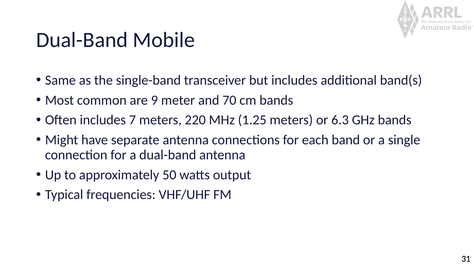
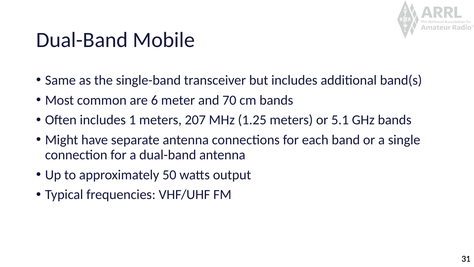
9: 9 -> 6
7: 7 -> 1
220: 220 -> 207
6.3: 6.3 -> 5.1
